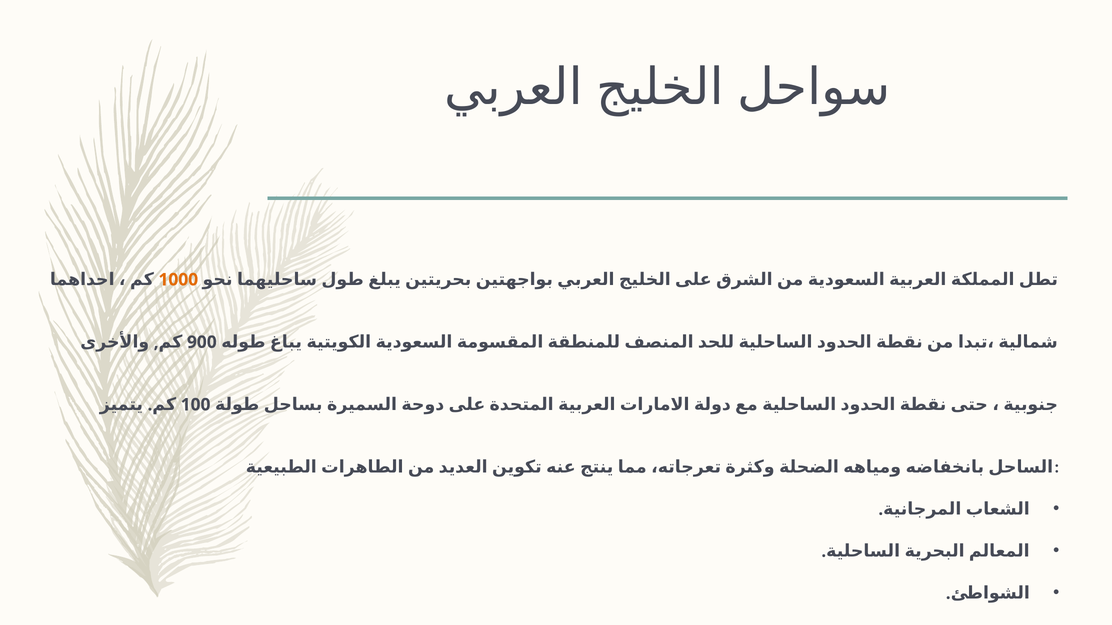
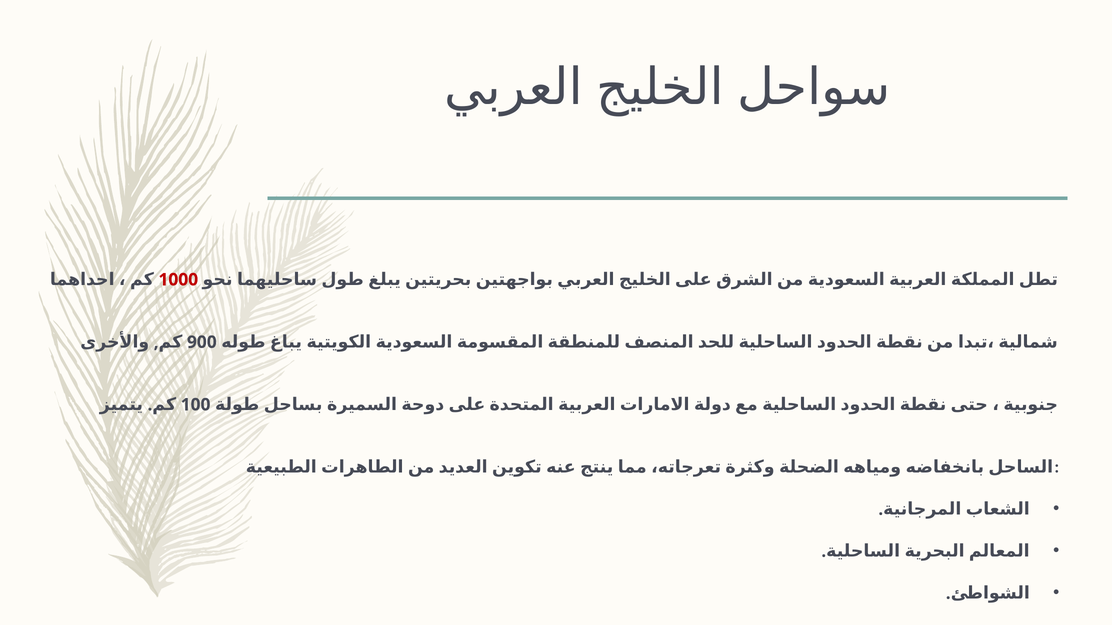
1000 colour: orange -> red
